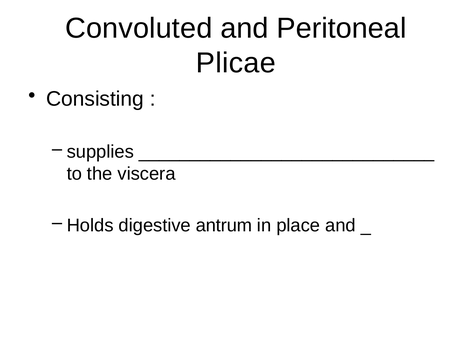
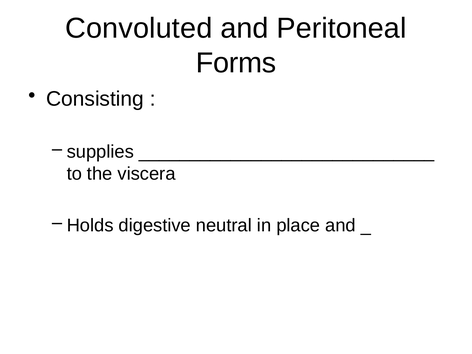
Plicae: Plicae -> Forms
antrum: antrum -> neutral
